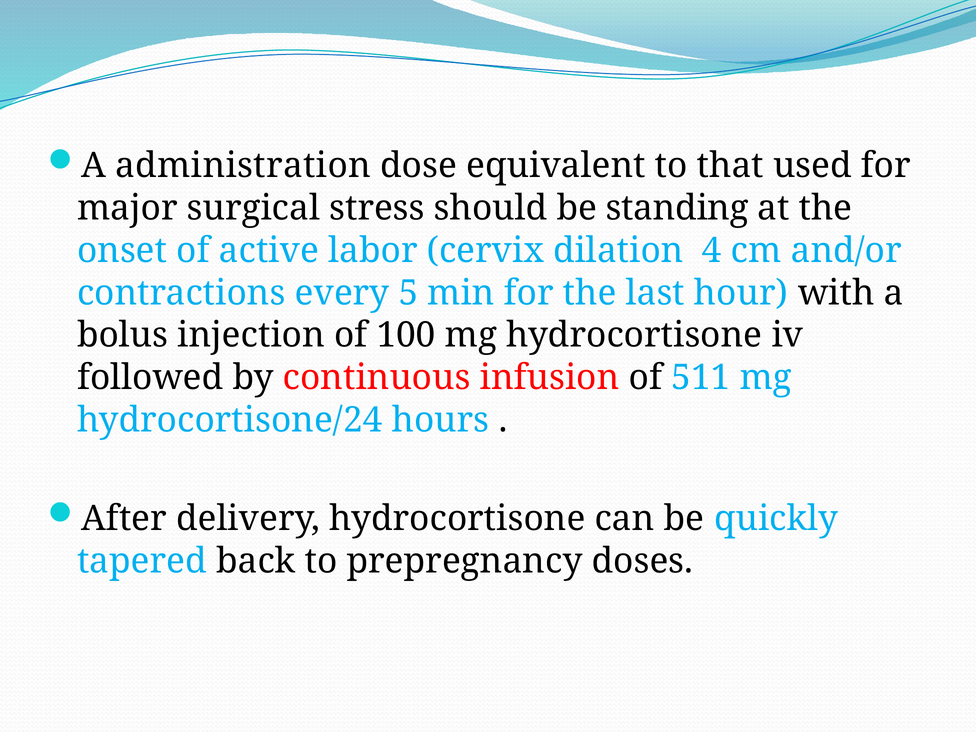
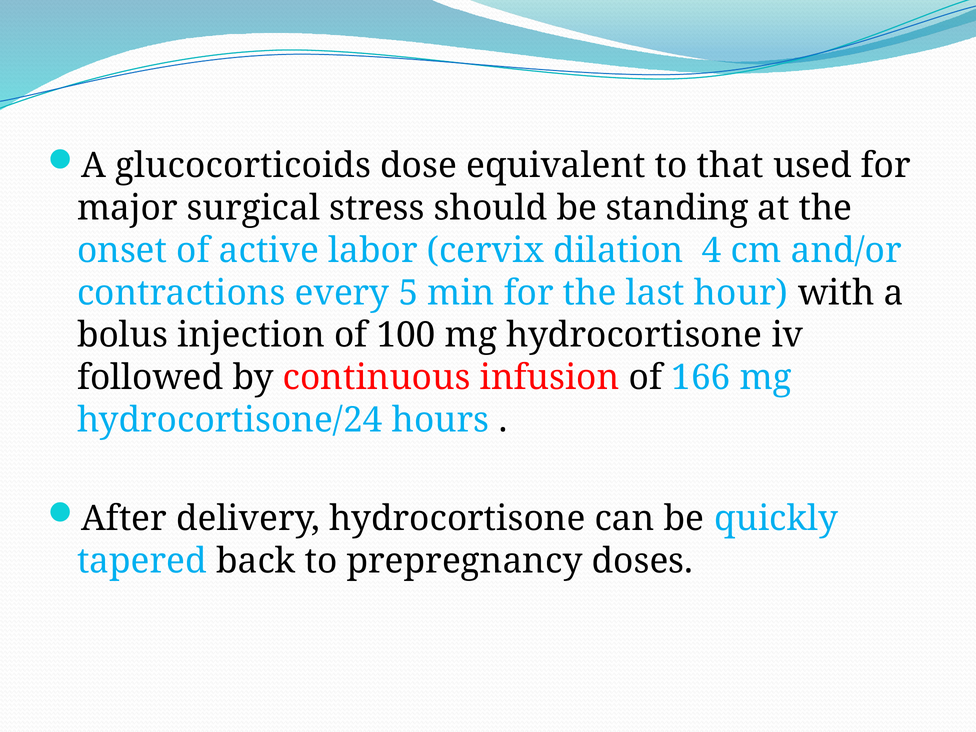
administration: administration -> glucocorticoids
511: 511 -> 166
